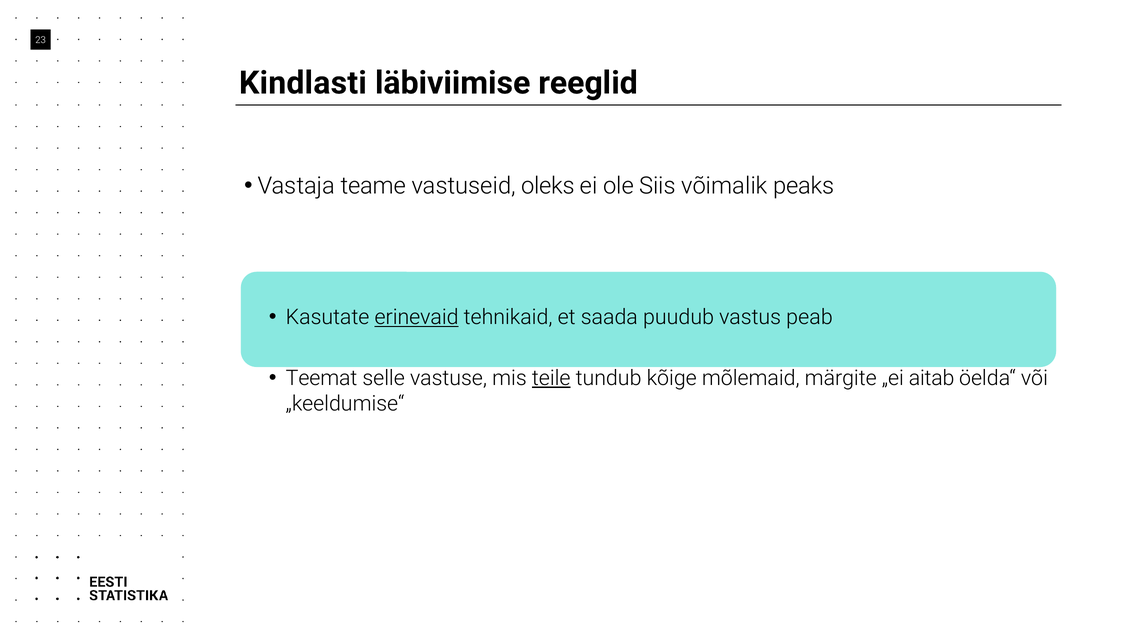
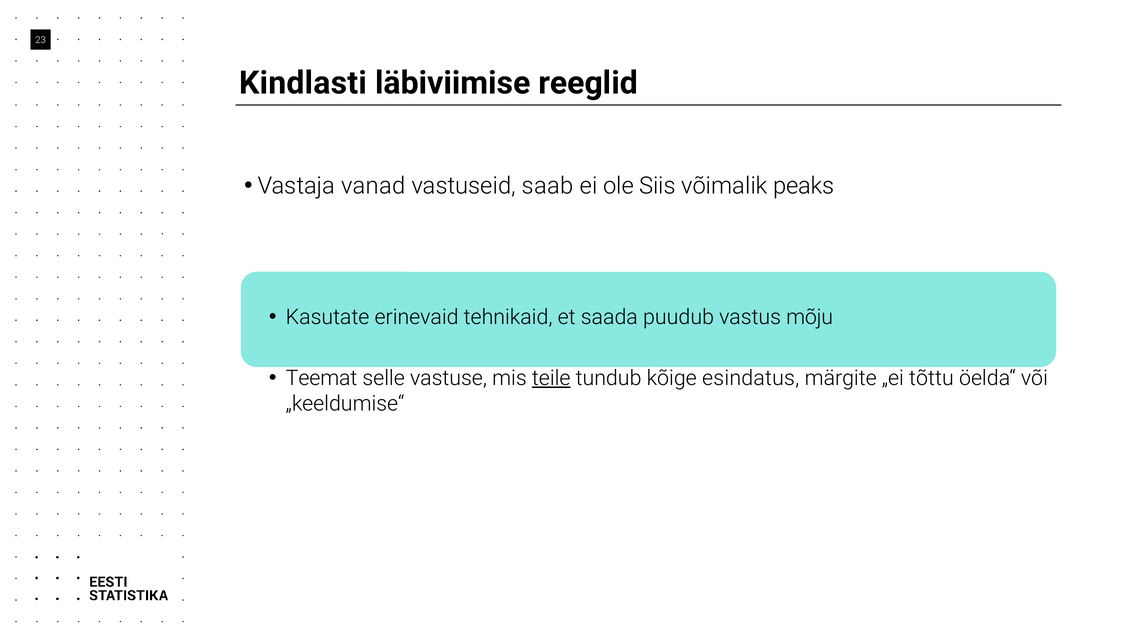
teame: teame -> vanad
oleks: oleks -> saab
erinevaid underline: present -> none
peab: peab -> mõju
mõlemaid: mõlemaid -> esindatus
aitab: aitab -> tõttu
